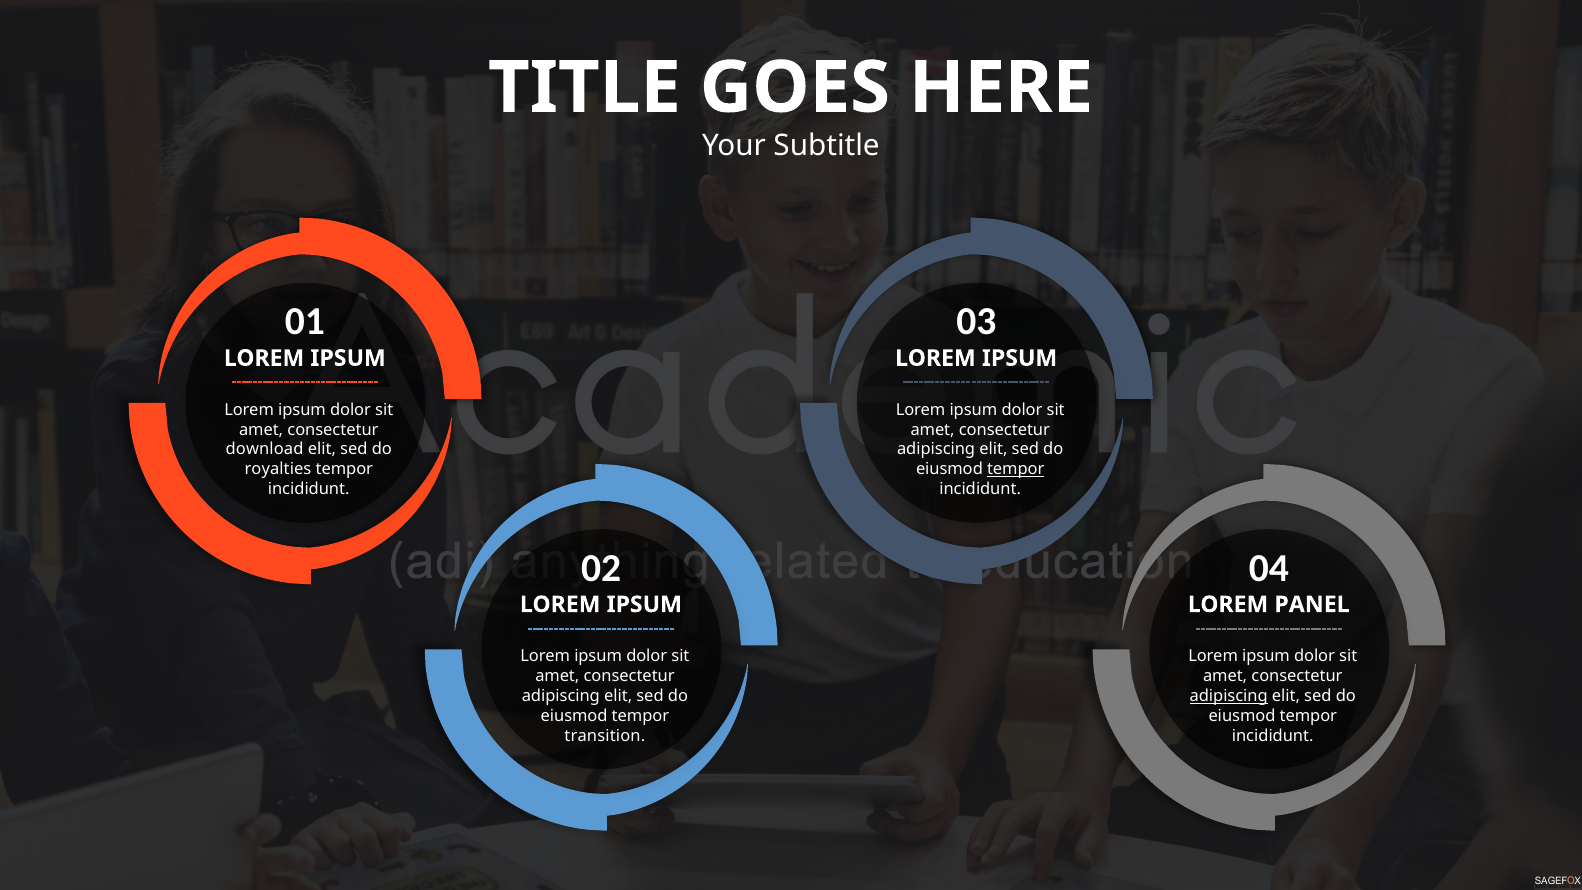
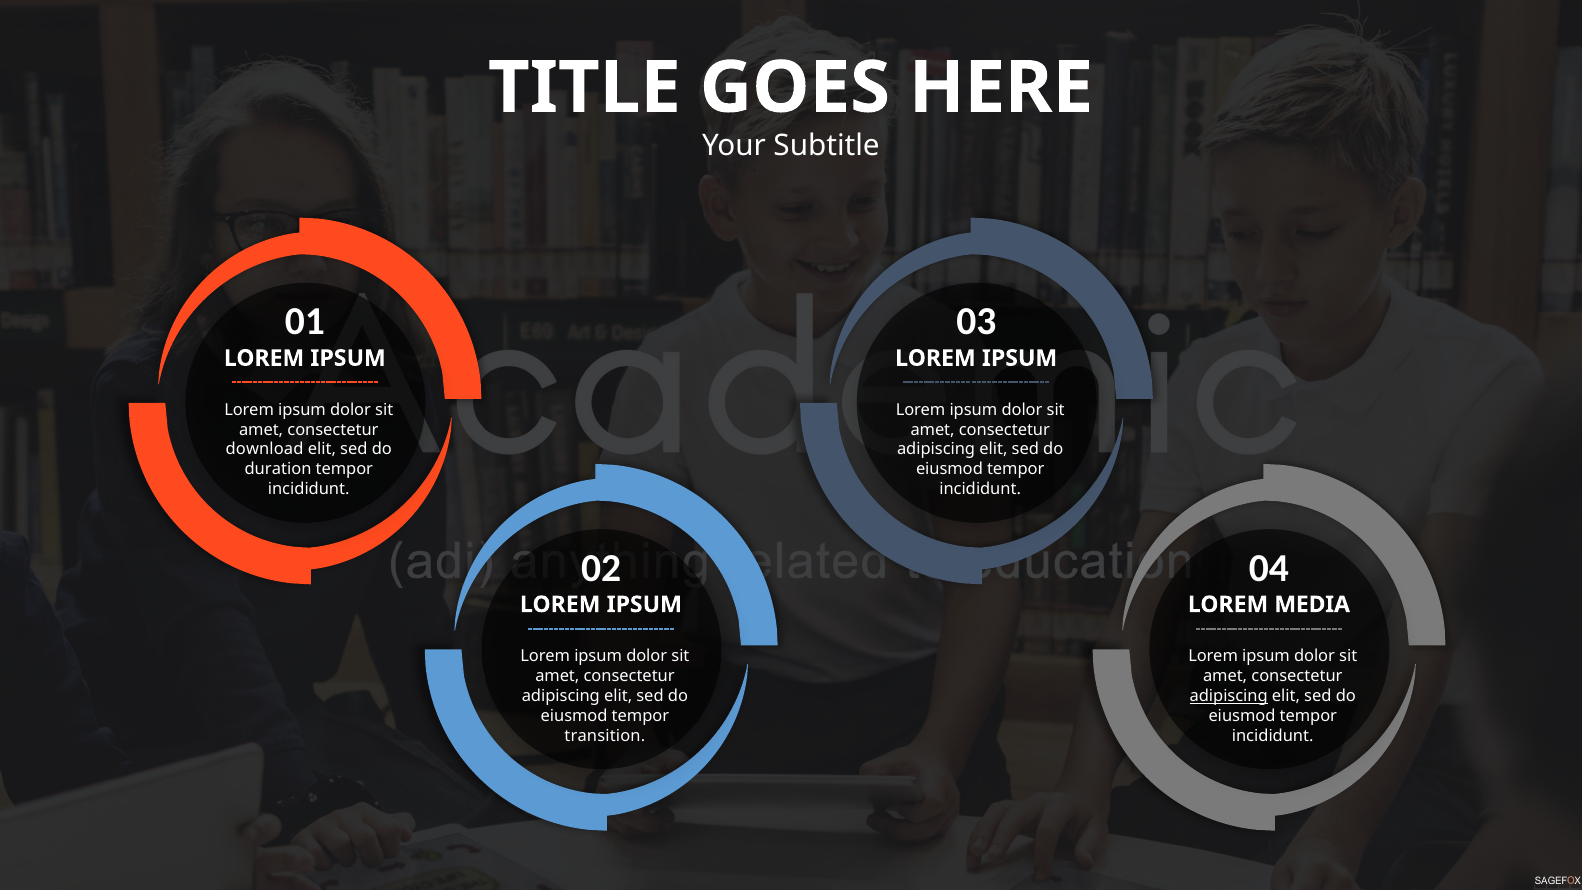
royalties: royalties -> duration
tempor at (1016, 469) underline: present -> none
PANEL: PANEL -> MEDIA
